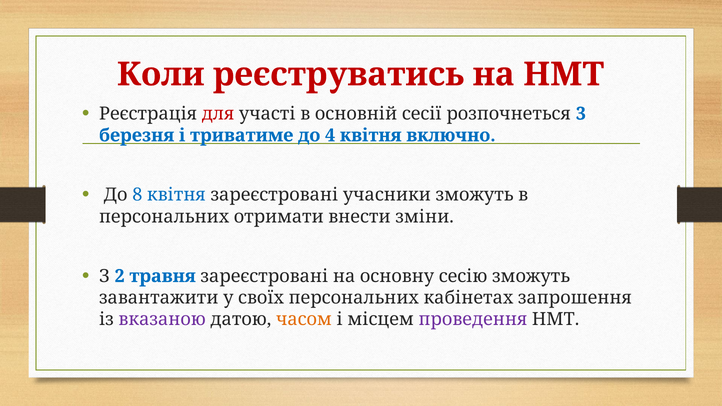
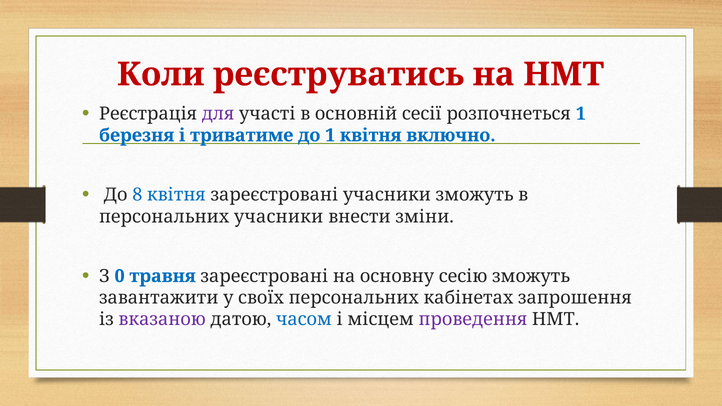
для colour: red -> purple
розпочнеться 3: 3 -> 1
до 4: 4 -> 1
персональних отримати: отримати -> учасники
2: 2 -> 0
часом colour: orange -> blue
